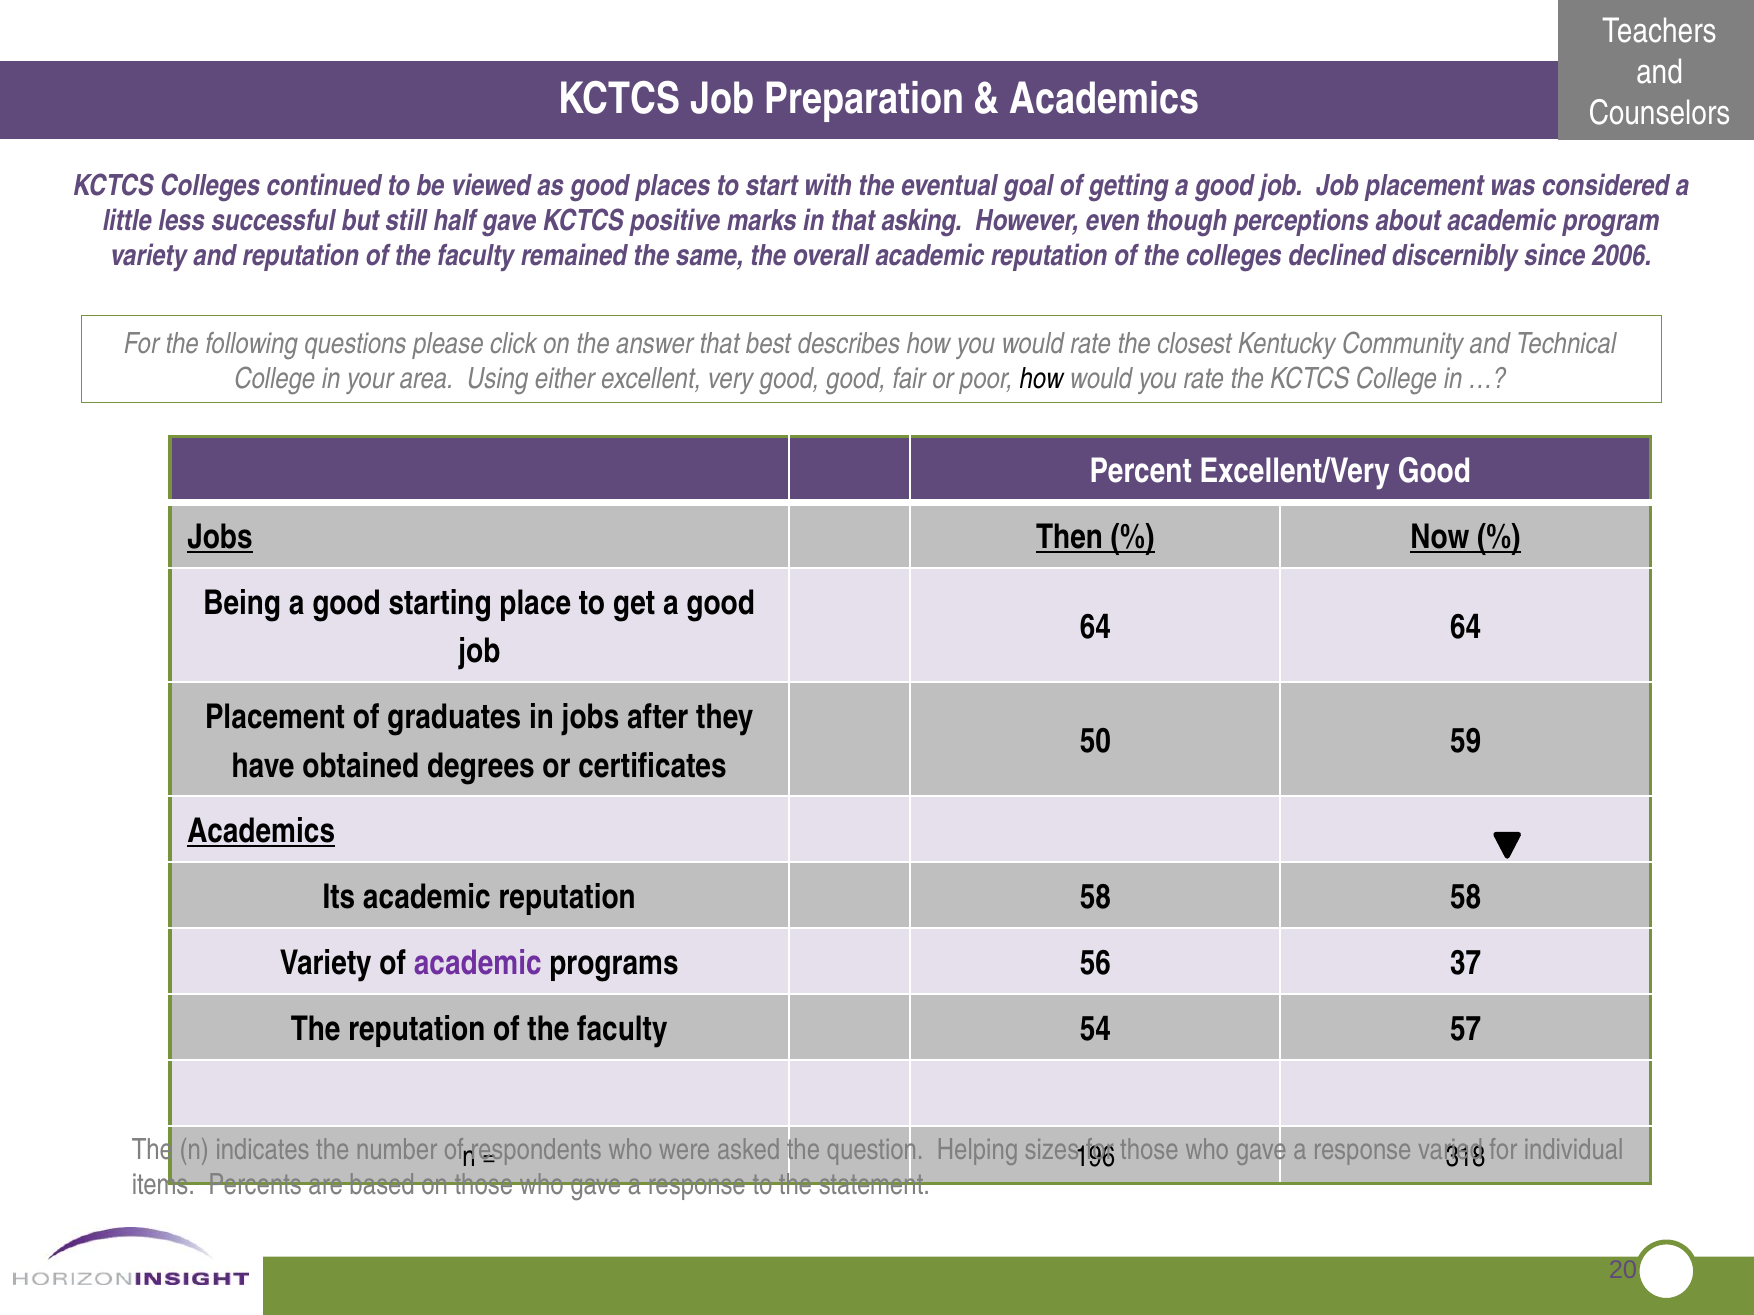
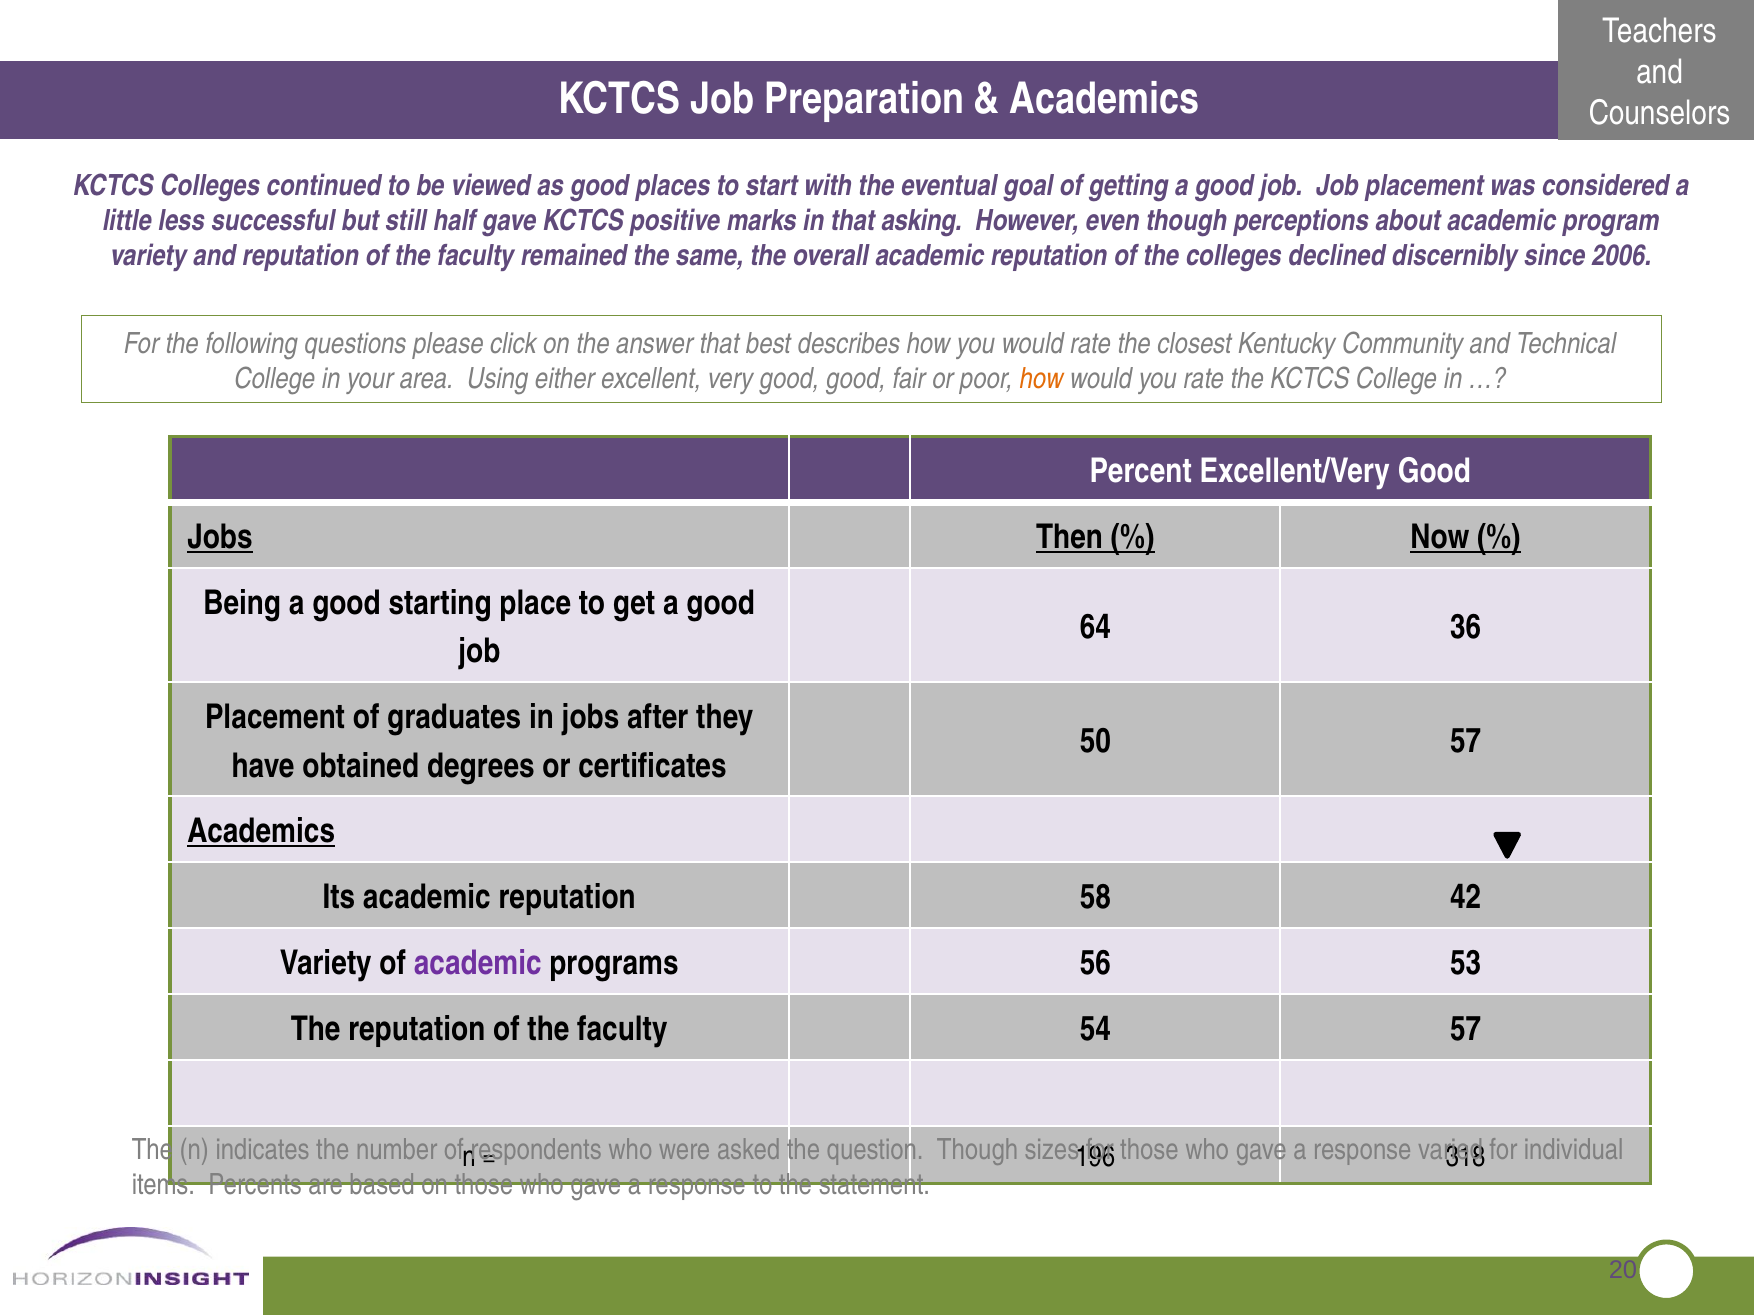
how at (1042, 379) colour: black -> orange
64 64: 64 -> 36
50 59: 59 -> 57
58 58: 58 -> 42
37: 37 -> 53
question Helping: Helping -> Though
